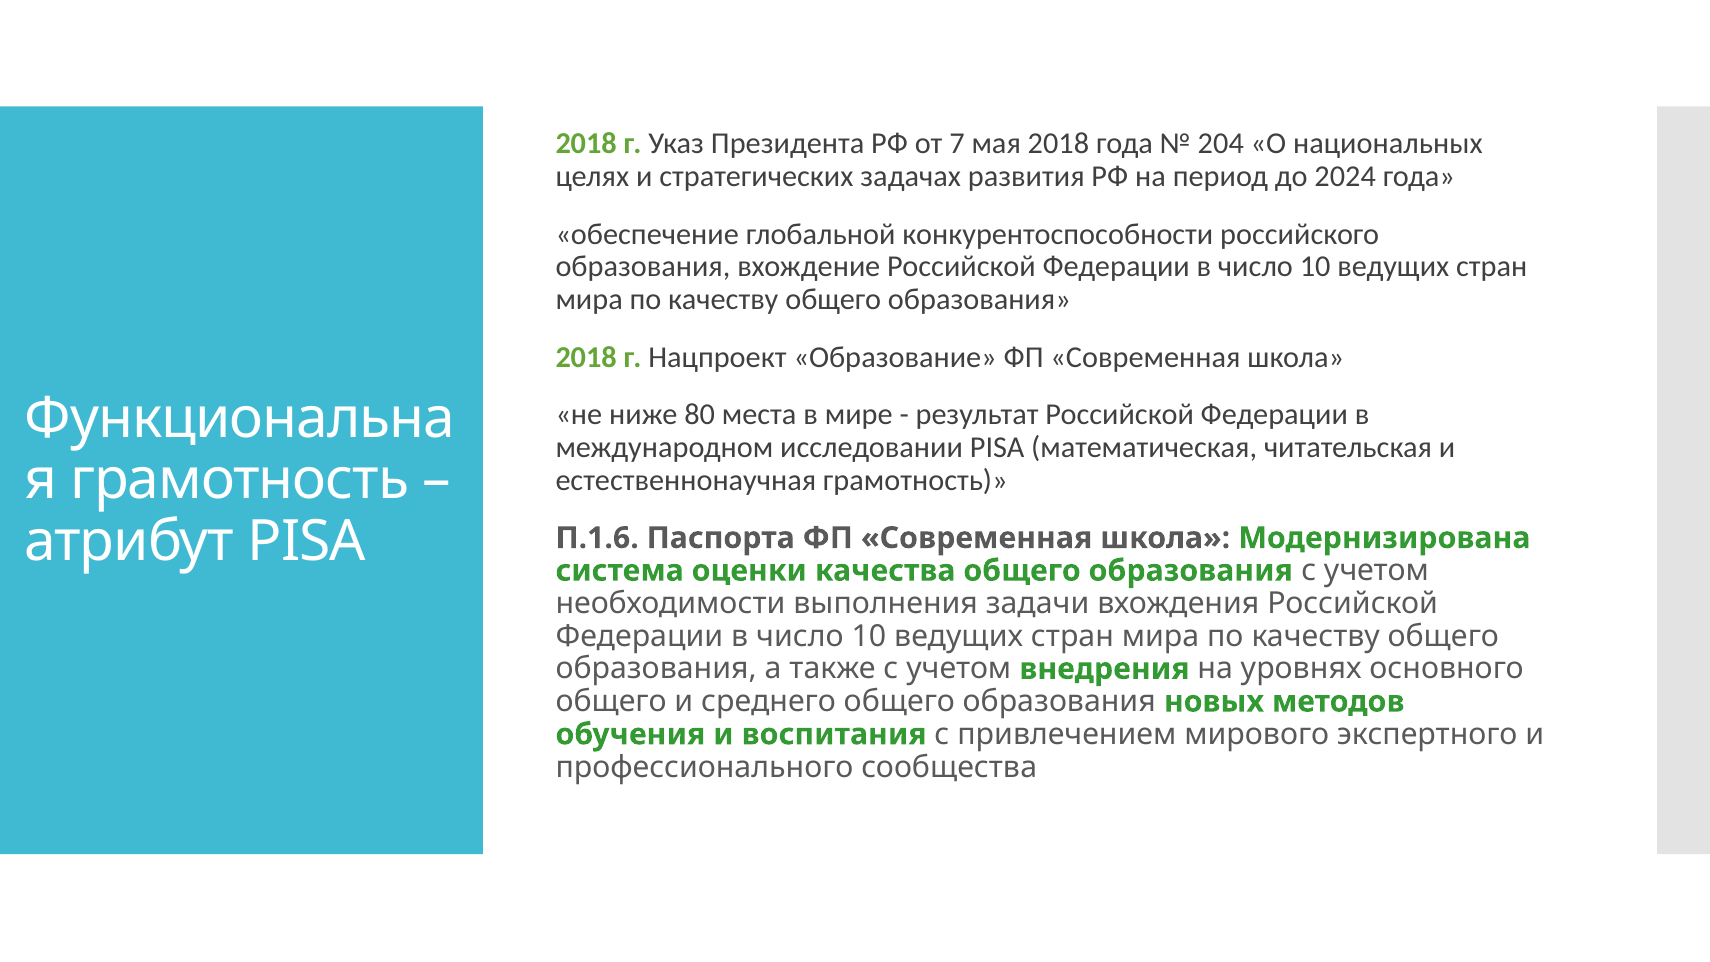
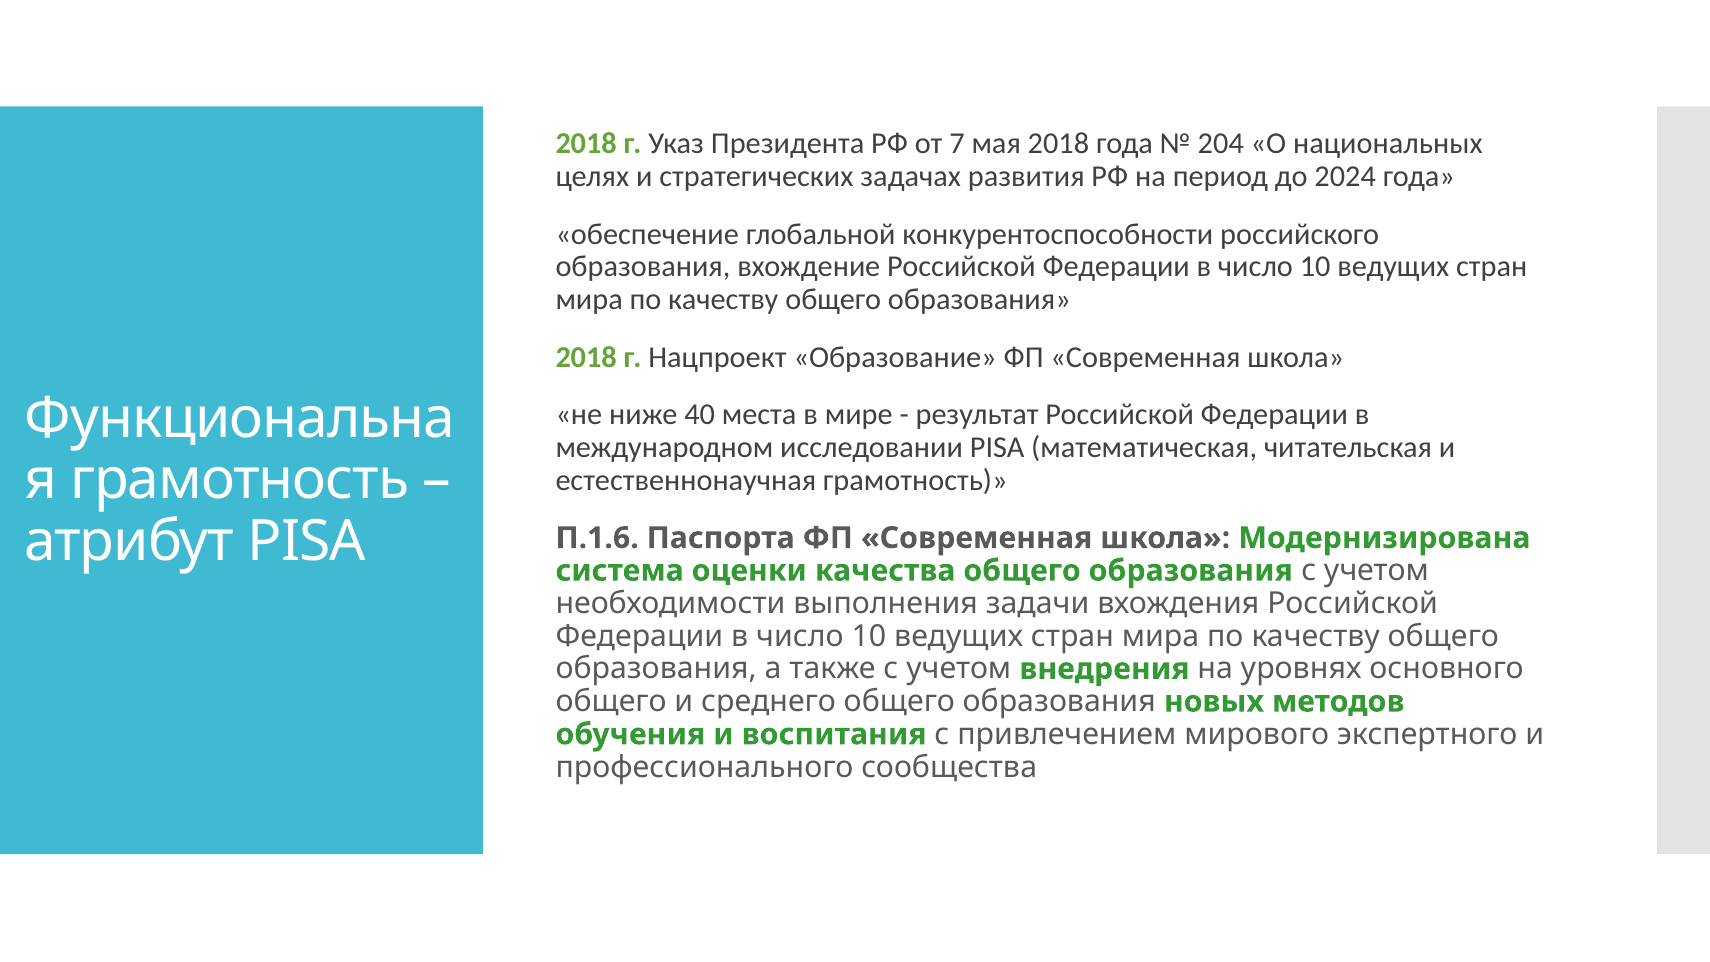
80: 80 -> 40
